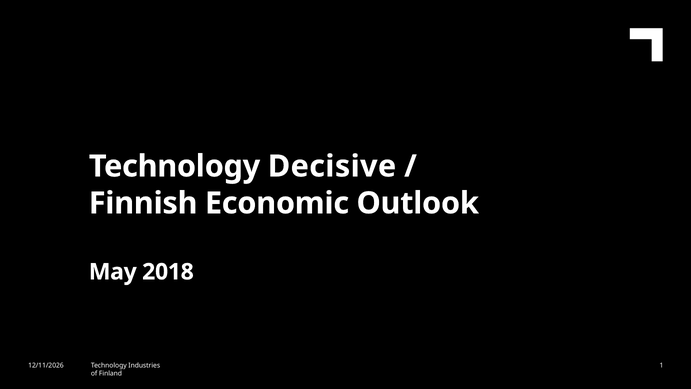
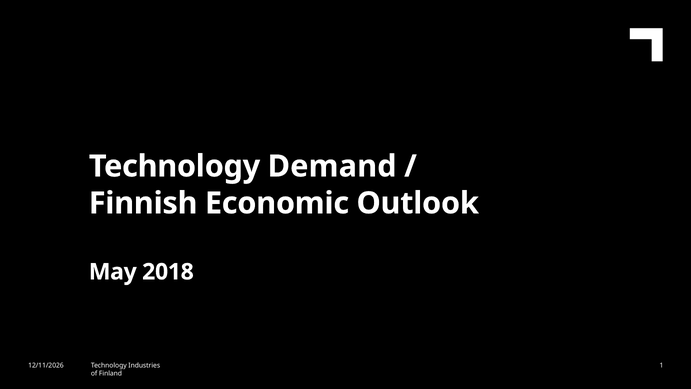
Decisive: Decisive -> Demand
